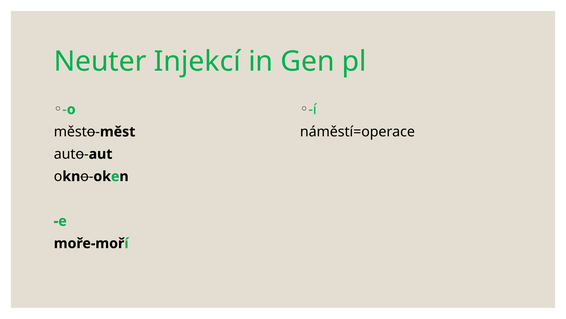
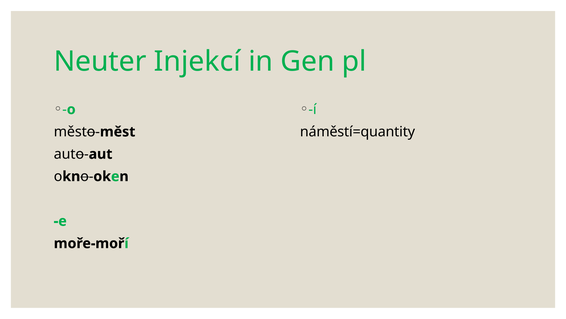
náměstí=operace: náměstí=operace -> náměstí=quantity
